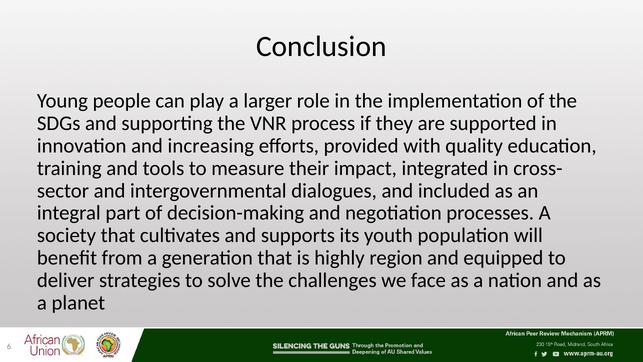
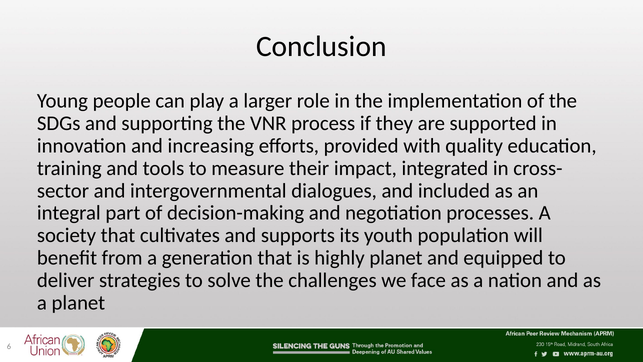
highly region: region -> planet
